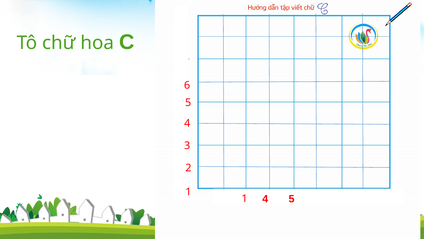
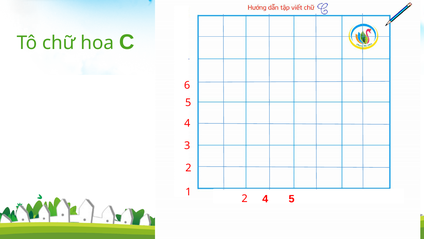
1 at (245, 198): 1 -> 2
